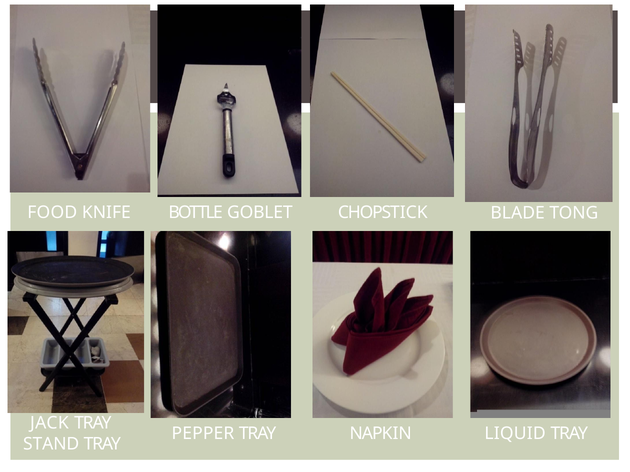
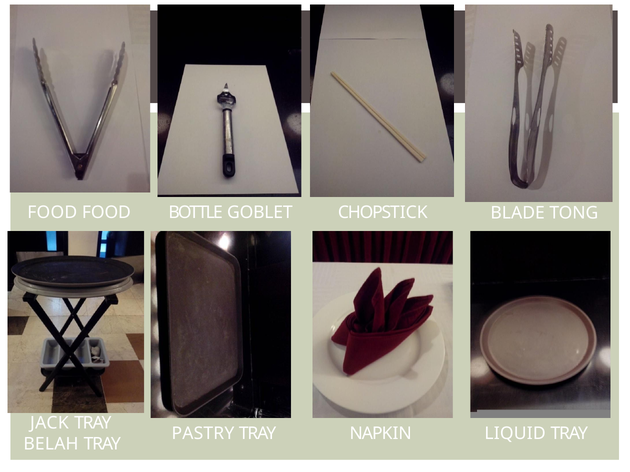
FOOD KNIFE: KNIFE -> FOOD
PEPPER: PEPPER -> PASTRY
STAND: STAND -> BELAH
